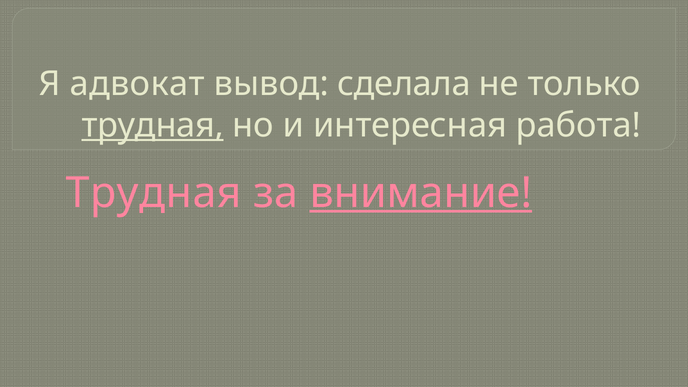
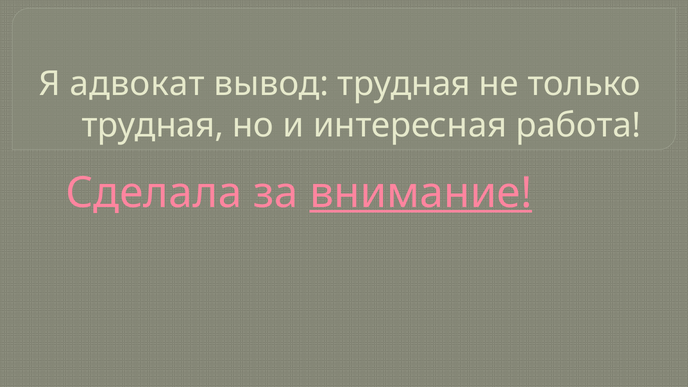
вывод сделала: сделала -> трудная
трудная at (153, 125) underline: present -> none
Трудная at (154, 193): Трудная -> Сделала
